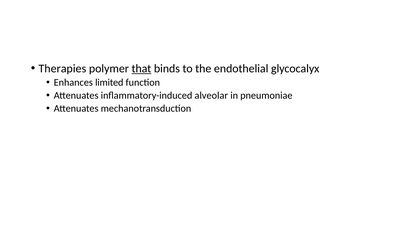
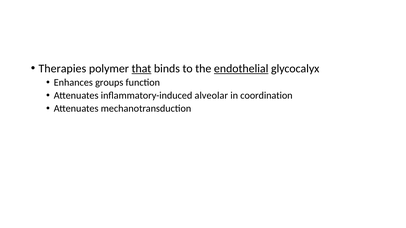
endothelial underline: none -> present
limited: limited -> groups
pneumoniae: pneumoniae -> coordination
